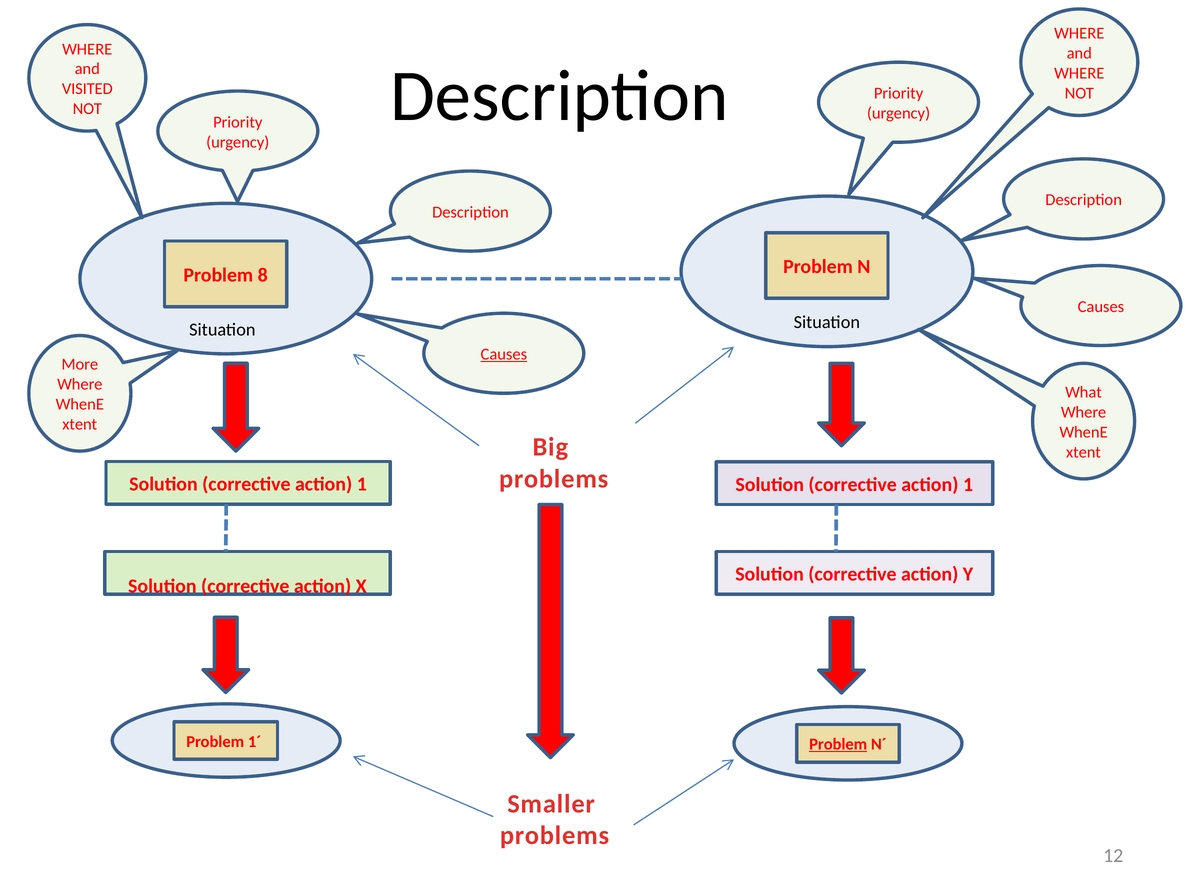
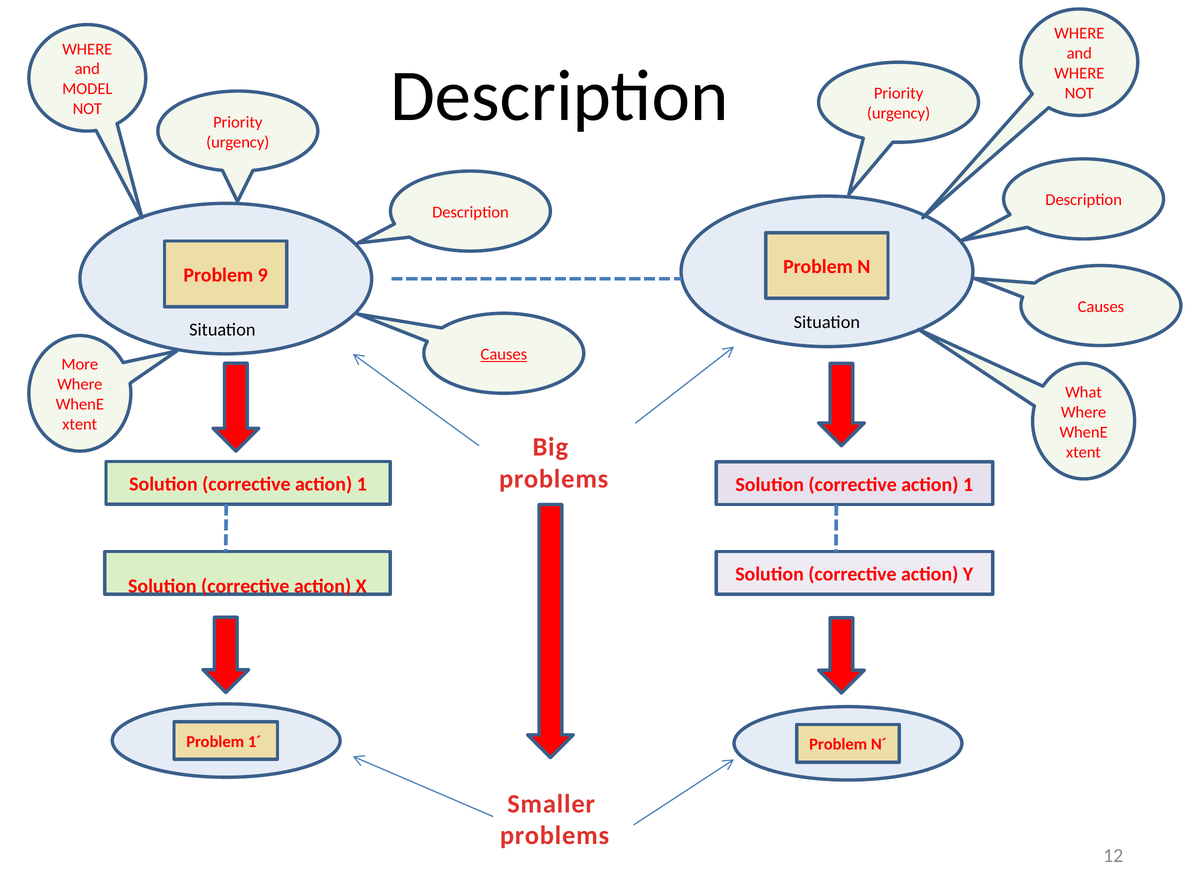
VISITED: VISITED -> MODEL
8: 8 -> 9
Problem at (838, 745) underline: present -> none
